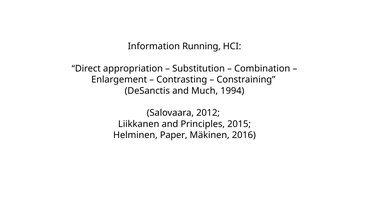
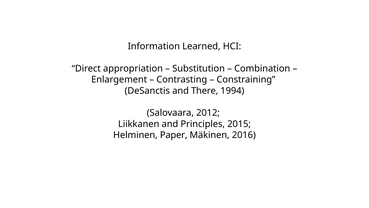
Running: Running -> Learned
Much: Much -> There
